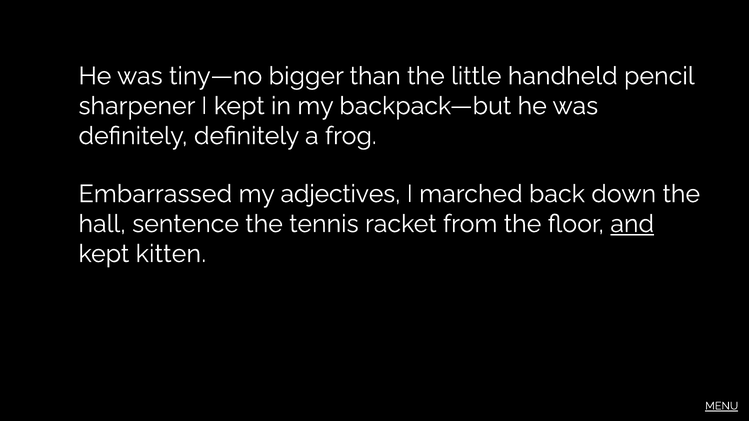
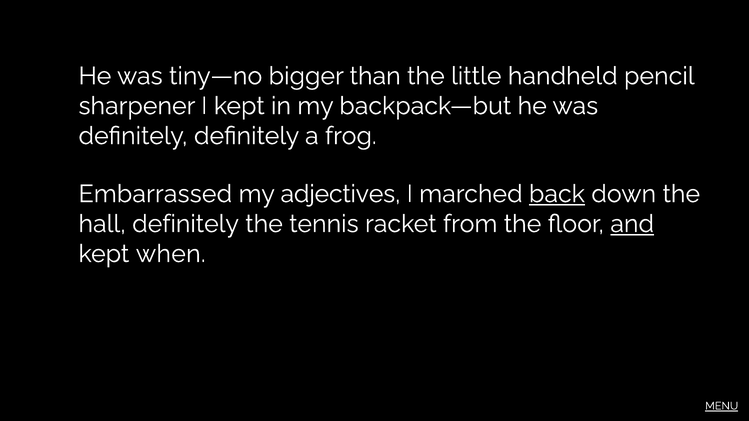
back underline: none -> present
hall sentence: sentence -> definitely
kitten: kitten -> when
